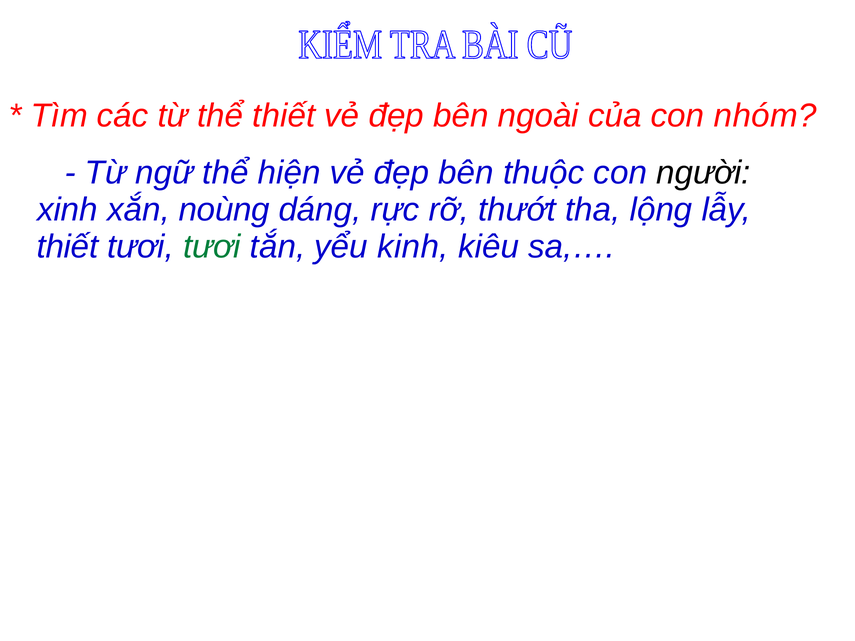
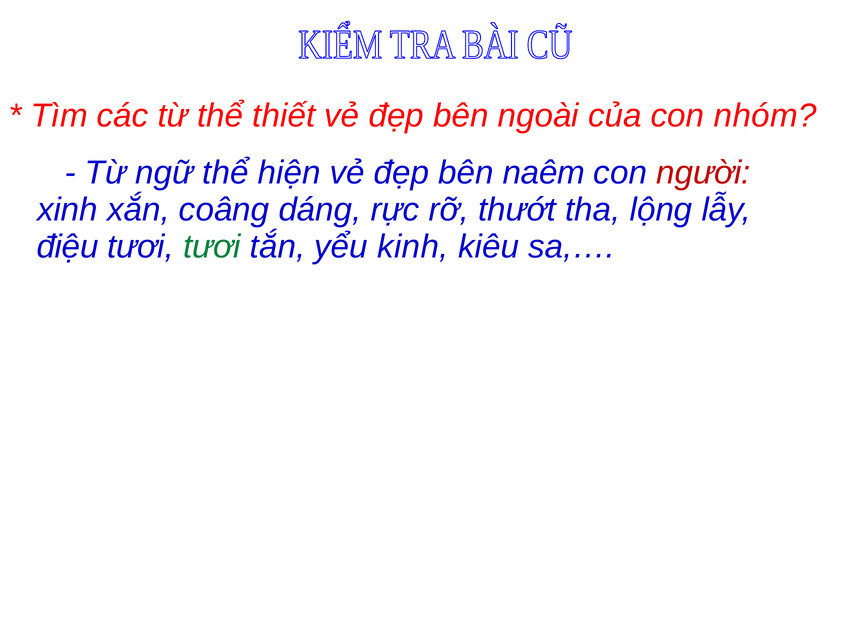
thuộc: thuộc -> naêm
người colour: black -> red
noùng: noùng -> coâng
thiết at (68, 247): thiết -> điệu
